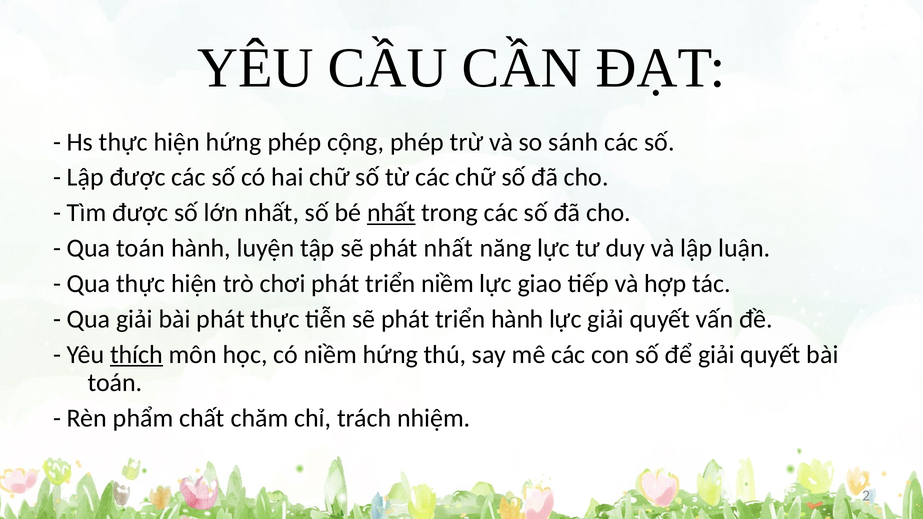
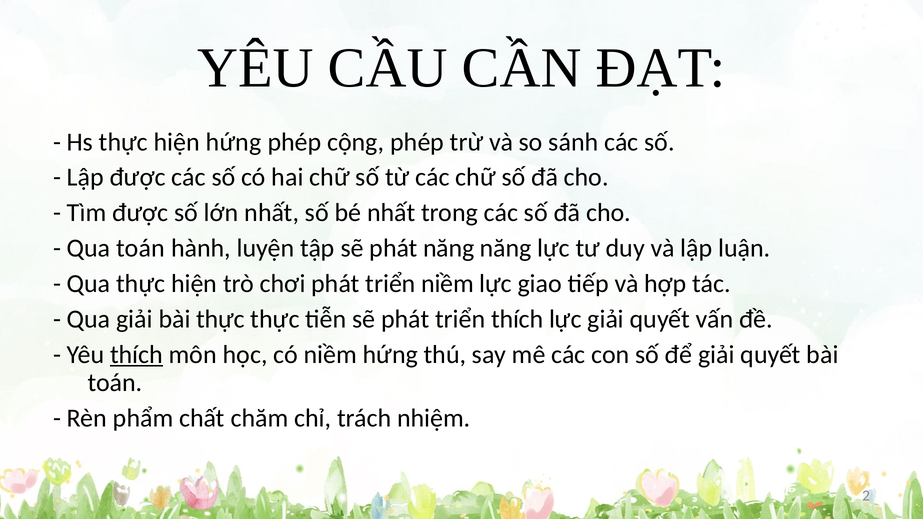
nhất at (391, 213) underline: present -> none
phát nhất: nhất -> năng
bài phát: phát -> thực
triển hành: hành -> thích
